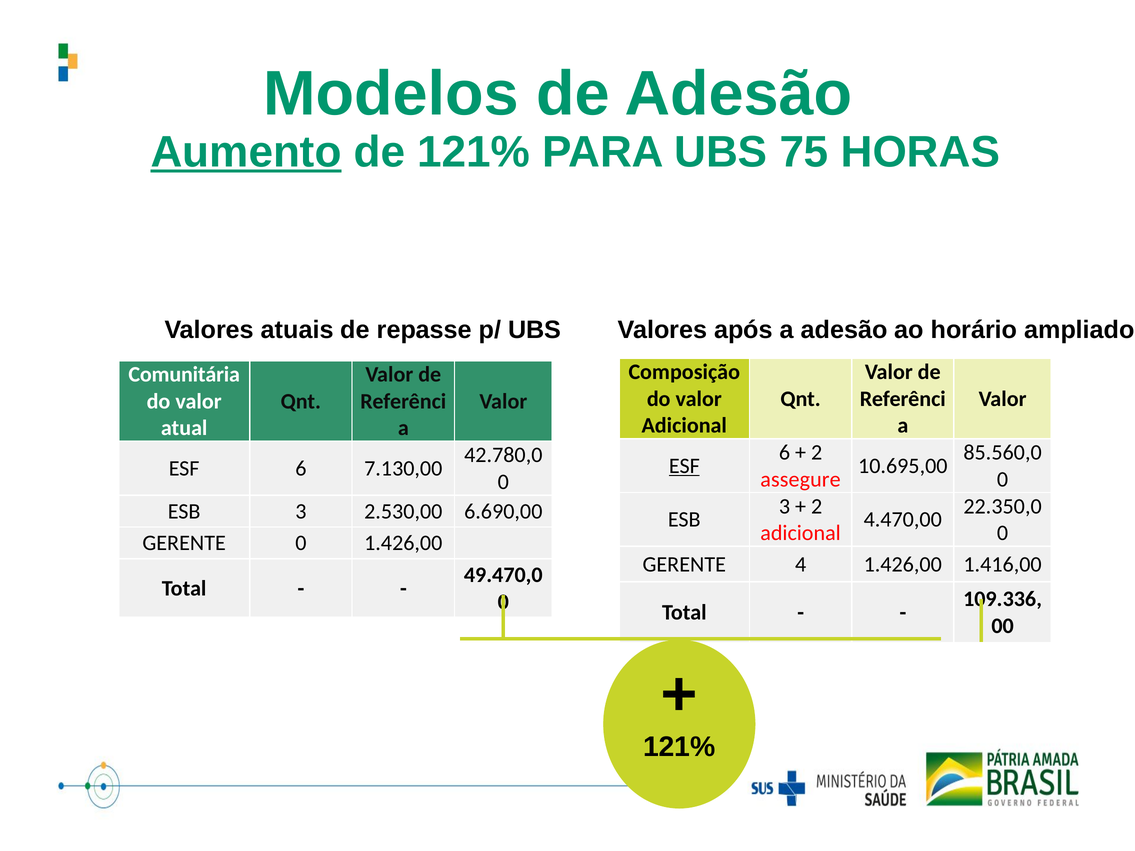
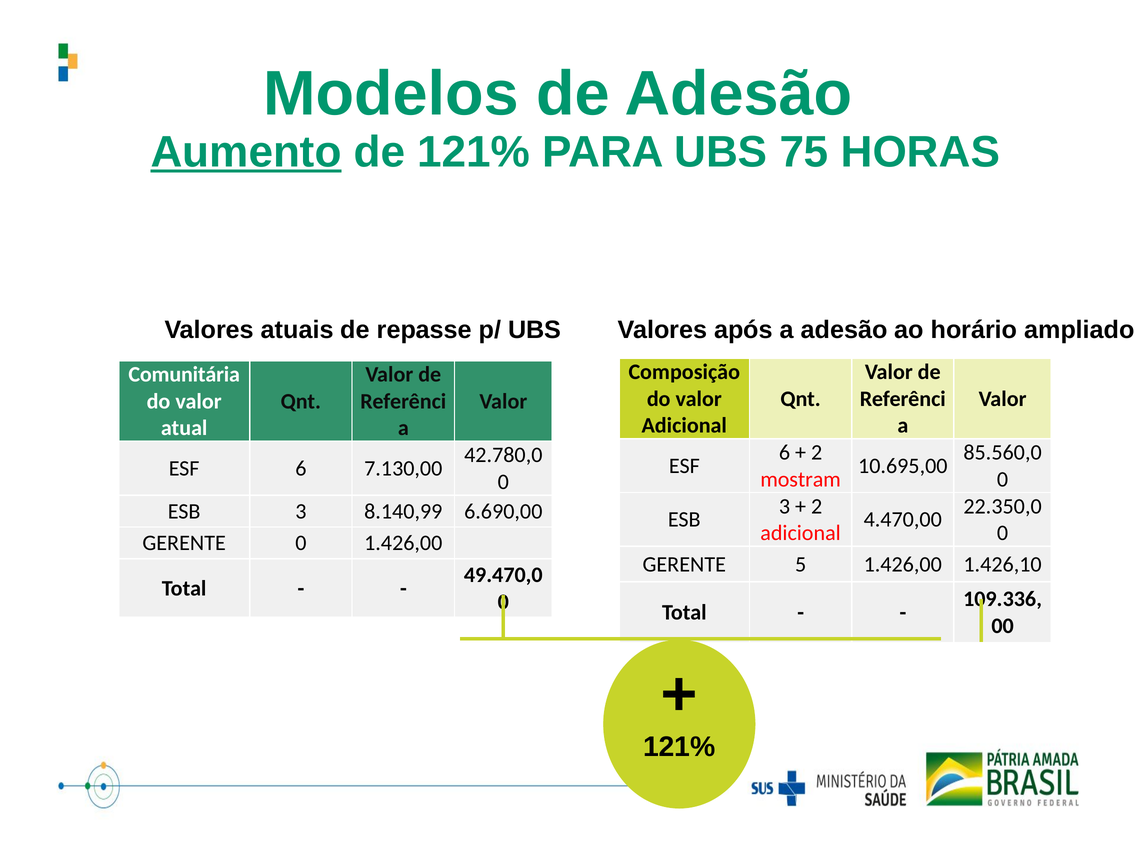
ESF at (684, 466) underline: present -> none
assegure: assegure -> mostram
2.530,00: 2.530,00 -> 8.140,99
4: 4 -> 5
1.416,00: 1.416,00 -> 1.426,10
